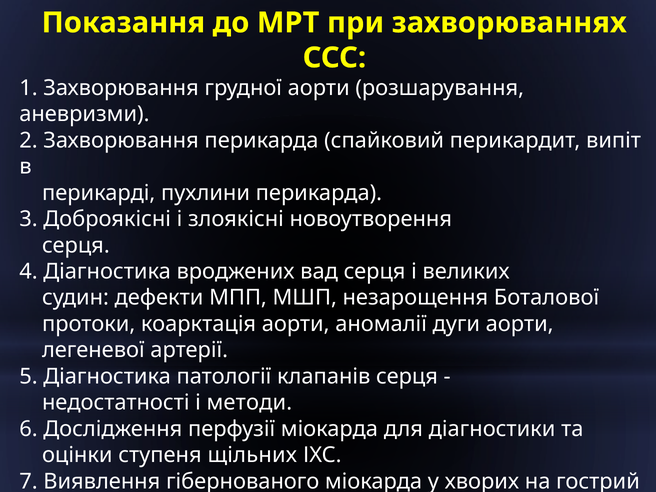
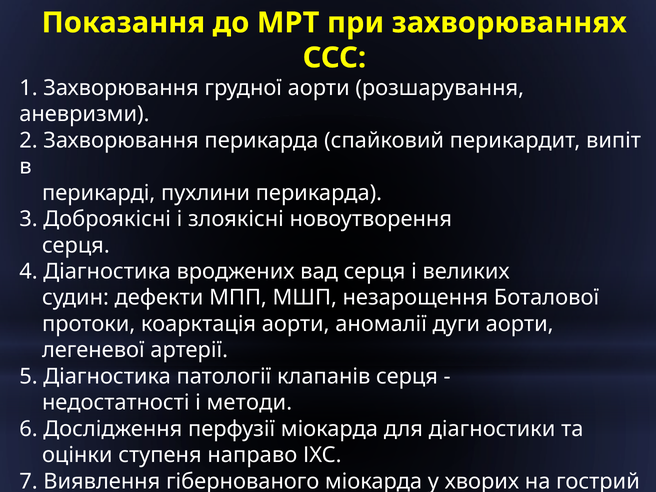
щільних: щільних -> направо
